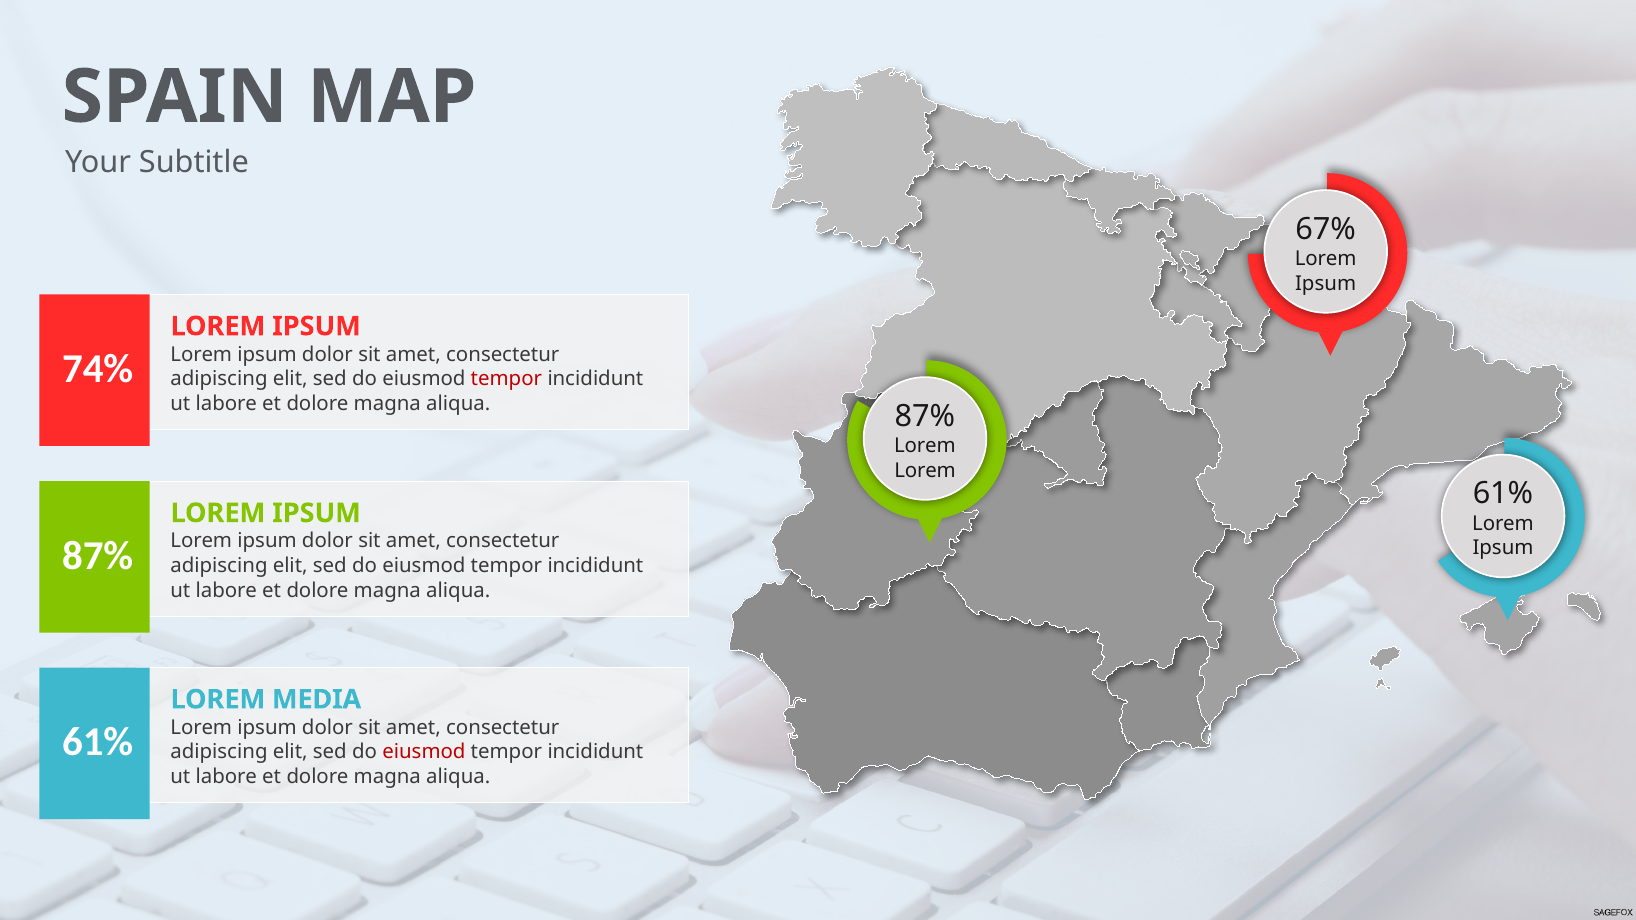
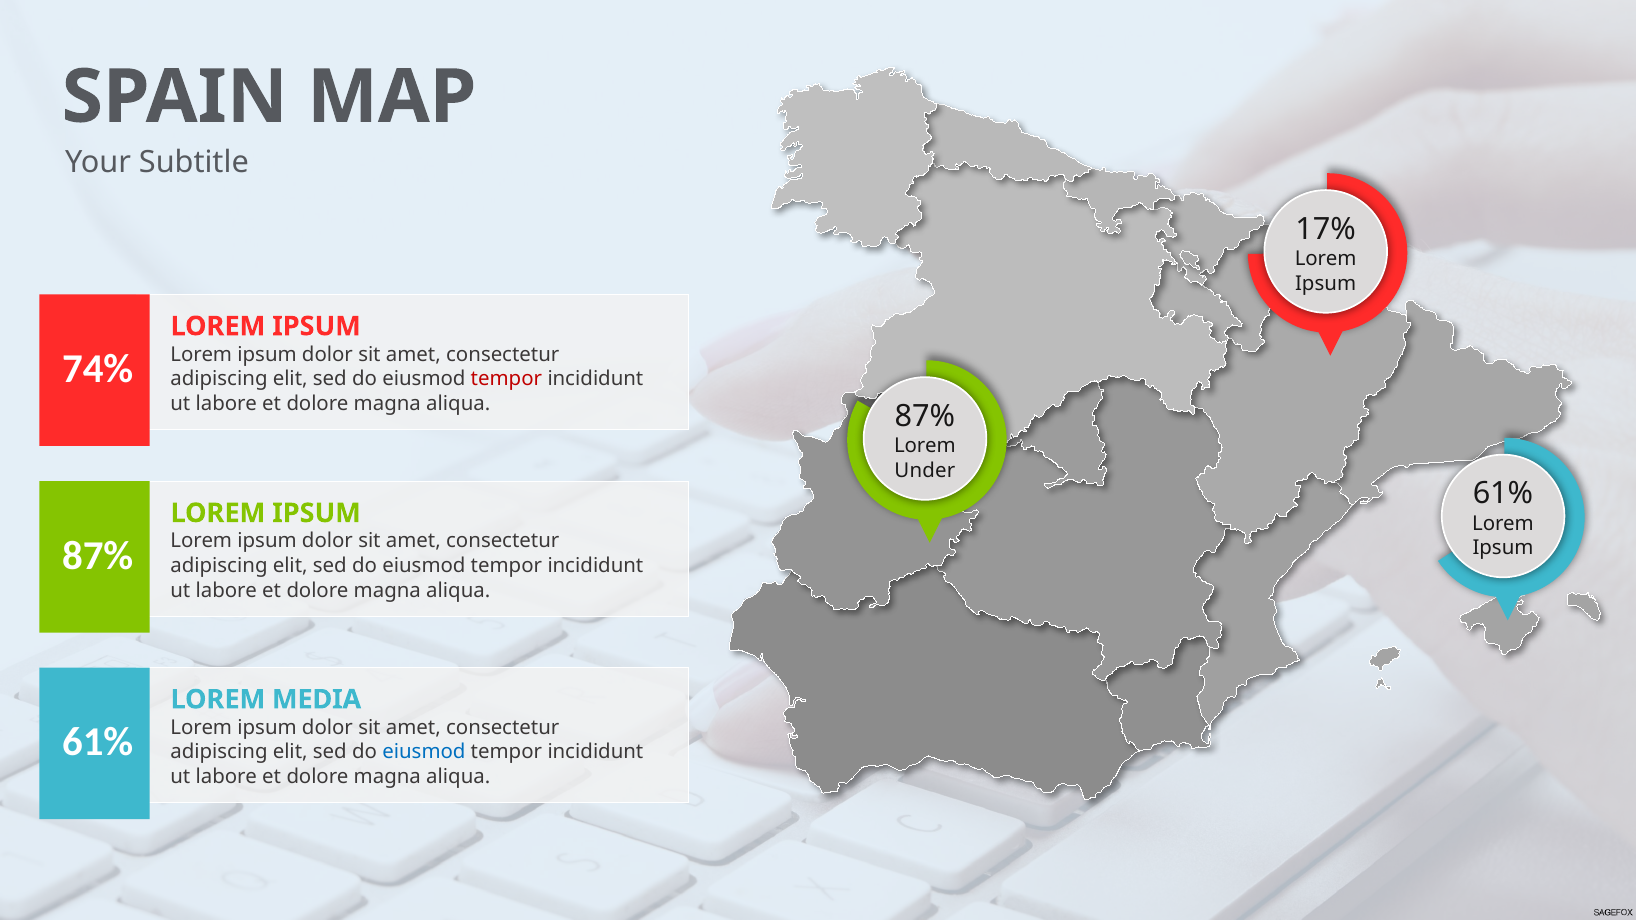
67%: 67% -> 17%
Lorem at (925, 471): Lorem -> Under
eiusmod at (424, 752) colour: red -> blue
